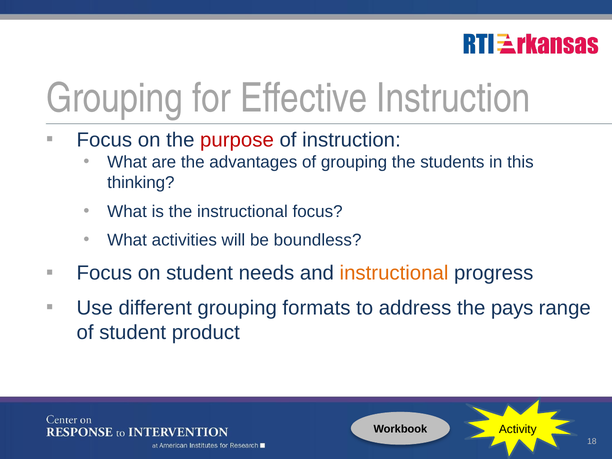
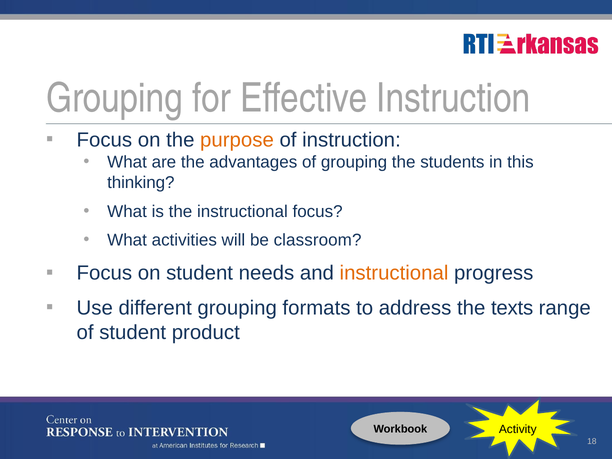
purpose colour: red -> orange
boundless: boundless -> classroom
pays: pays -> texts
